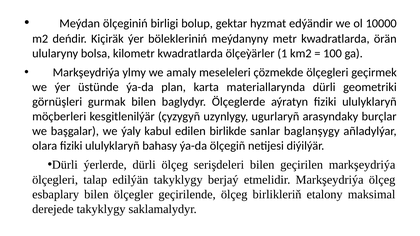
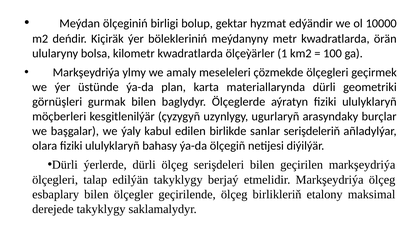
baglanşygy: baglanşygy -> serişdeleriň
